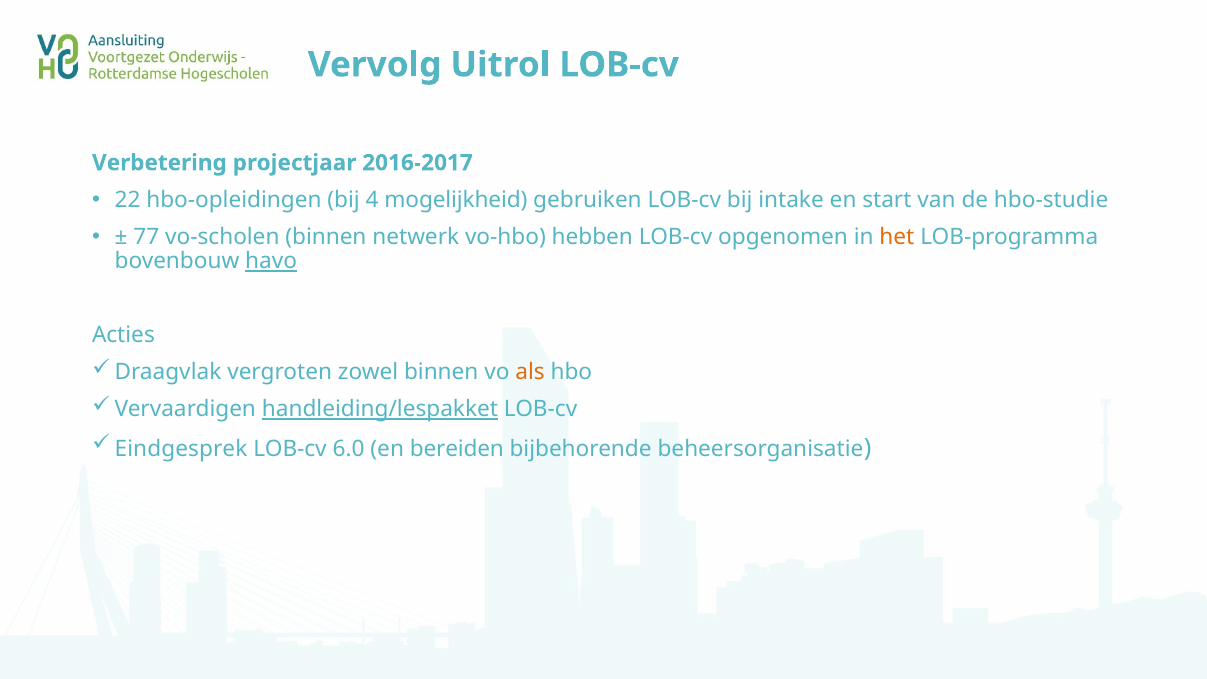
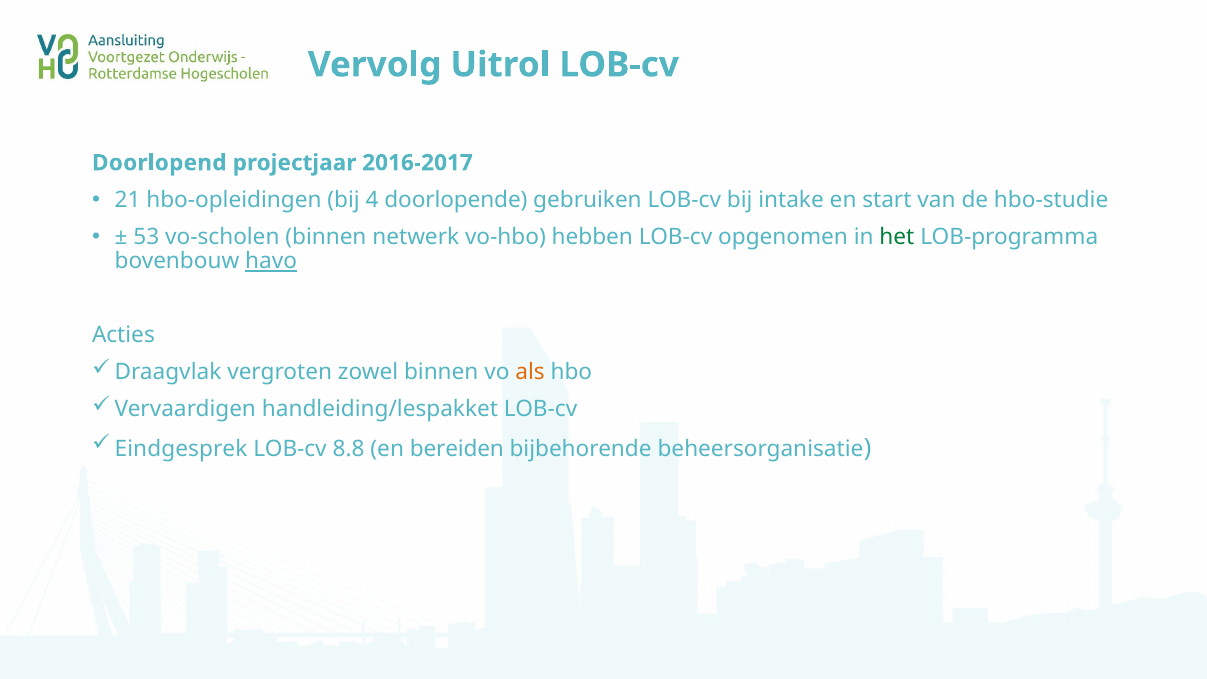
Verbetering: Verbetering -> Doorlopend
22: 22 -> 21
mogelijkheid: mogelijkheid -> doorlopende
77: 77 -> 53
het colour: orange -> green
handleiding/lespakket underline: present -> none
6.0: 6.0 -> 8.8
